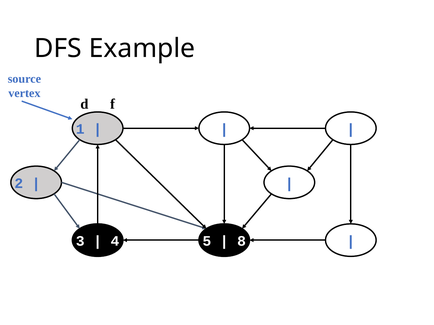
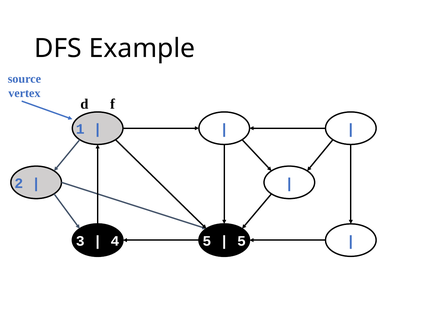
8 at (242, 242): 8 -> 5
